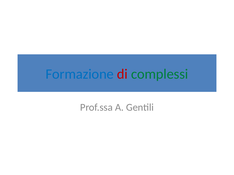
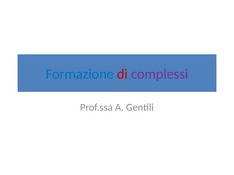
complessi colour: green -> purple
